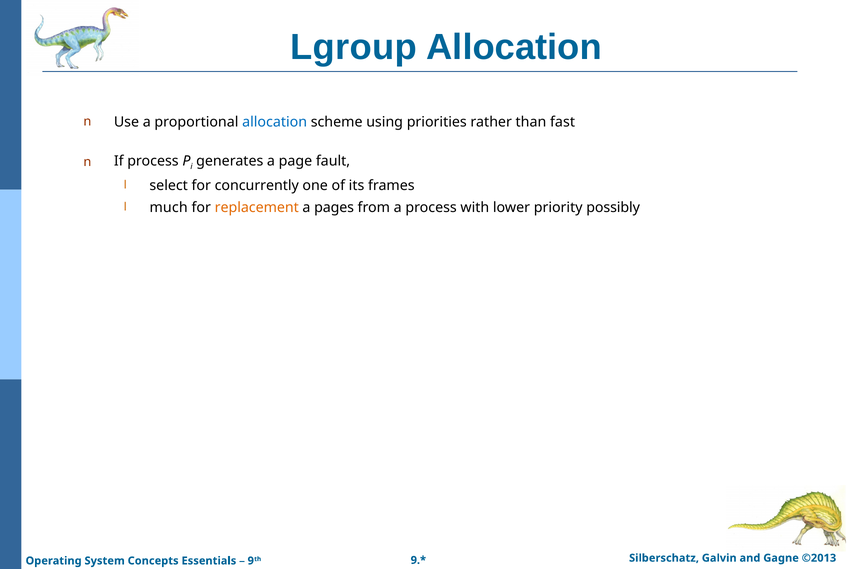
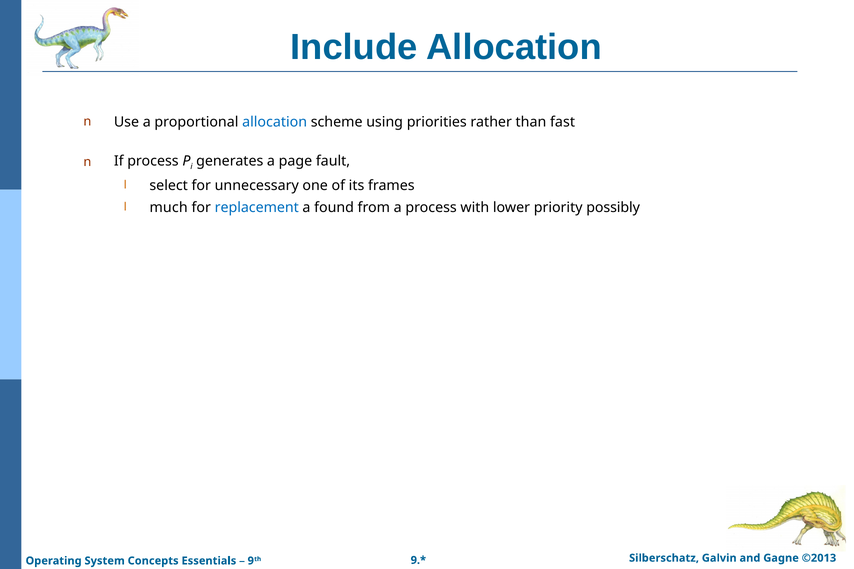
Lgroup: Lgroup -> Include
concurrently: concurrently -> unnecessary
replacement colour: orange -> blue
pages: pages -> found
